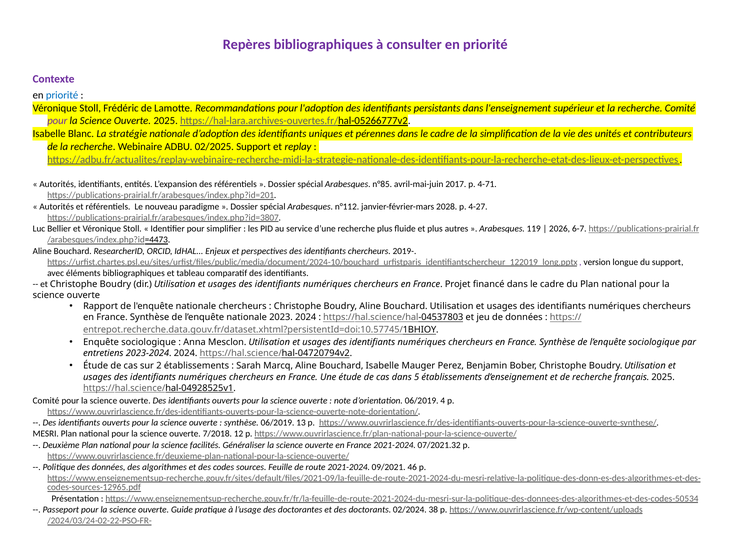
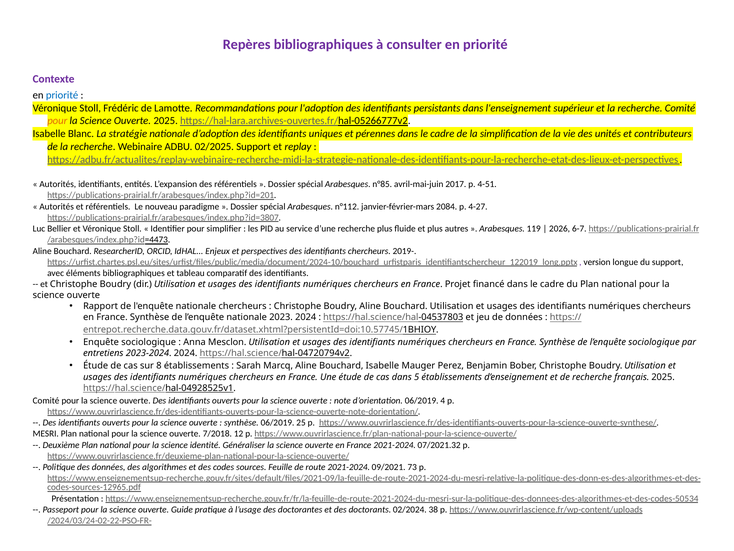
pour at (57, 121) colour: purple -> orange
4-71: 4-71 -> 4-51
2028: 2028 -> 2084
2: 2 -> 8
13: 13 -> 25
facilités: facilités -> identité
46: 46 -> 73
